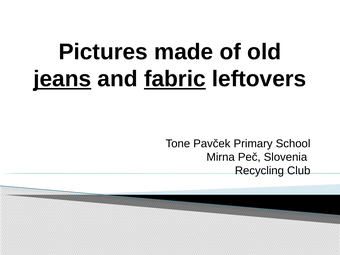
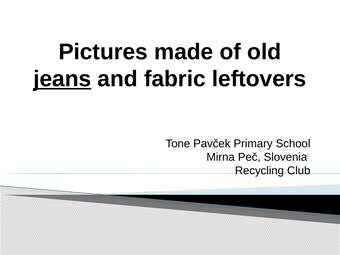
fabric underline: present -> none
